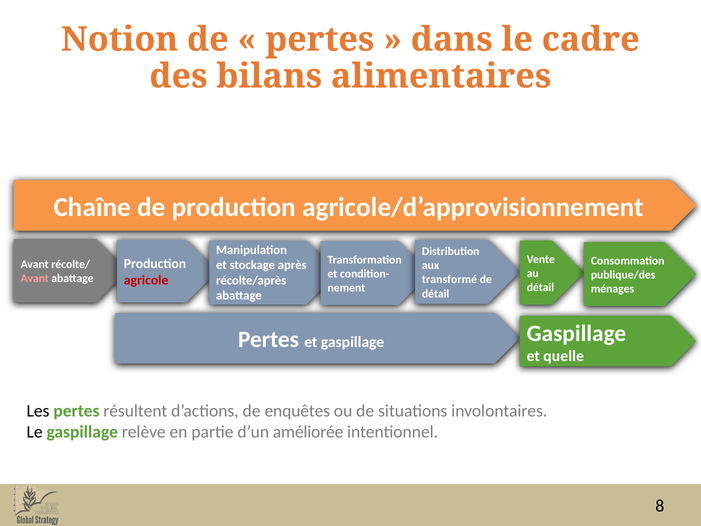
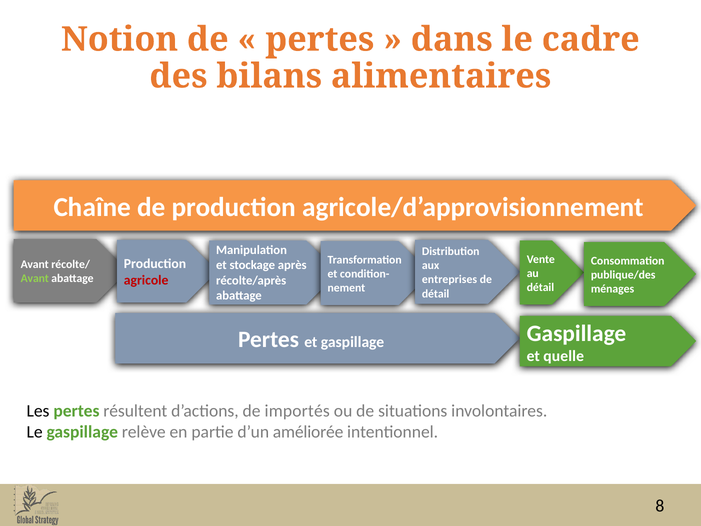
Avant at (35, 278) colour: pink -> light green
transformé: transformé -> entreprises
enquêtes: enquêtes -> importés
